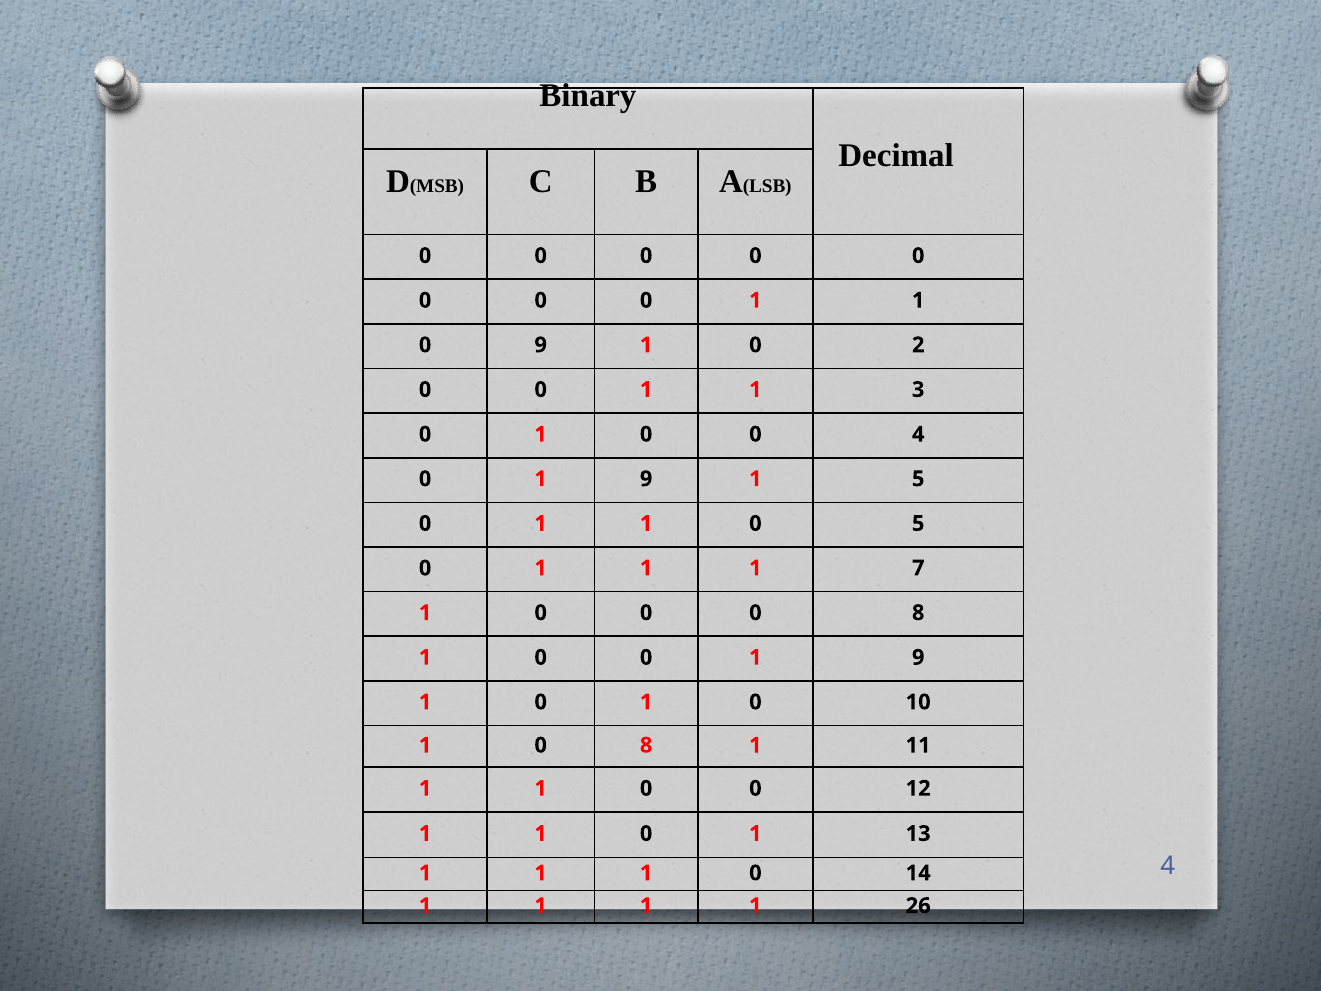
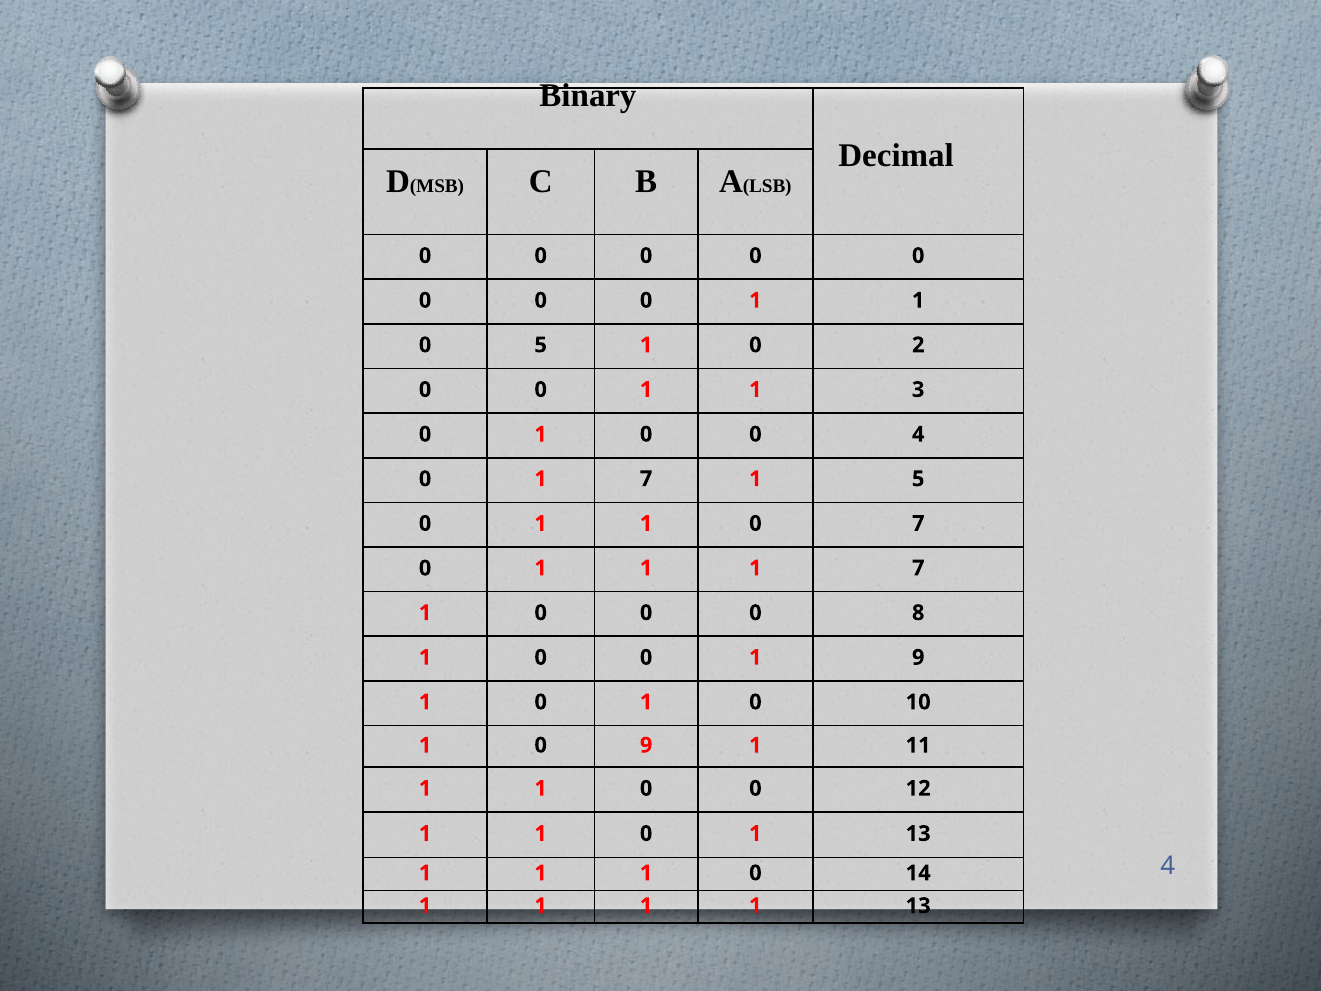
0 9: 9 -> 5
9 at (646, 479): 9 -> 7
0 5: 5 -> 7
1 0 8: 8 -> 9
1 1 26: 26 -> 13
